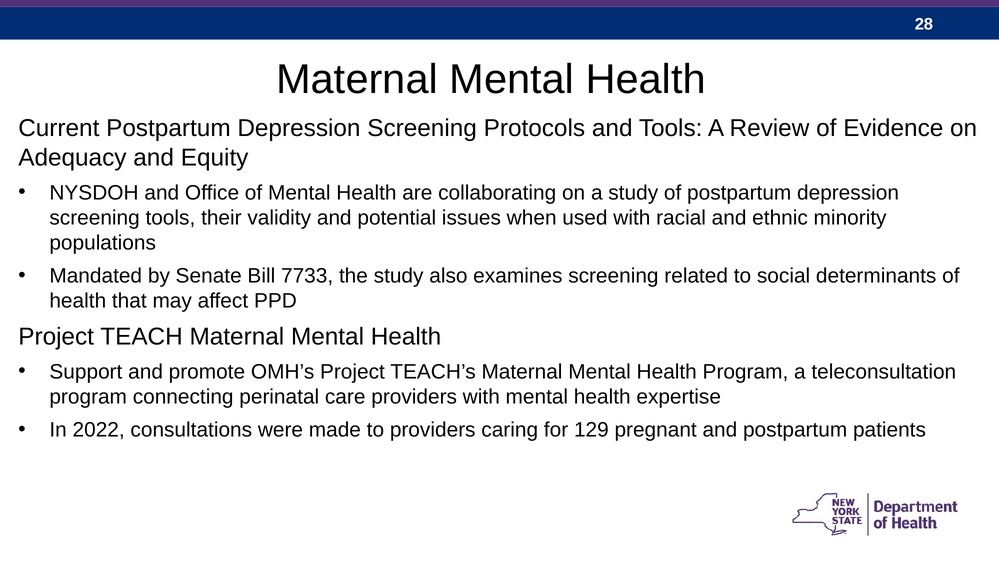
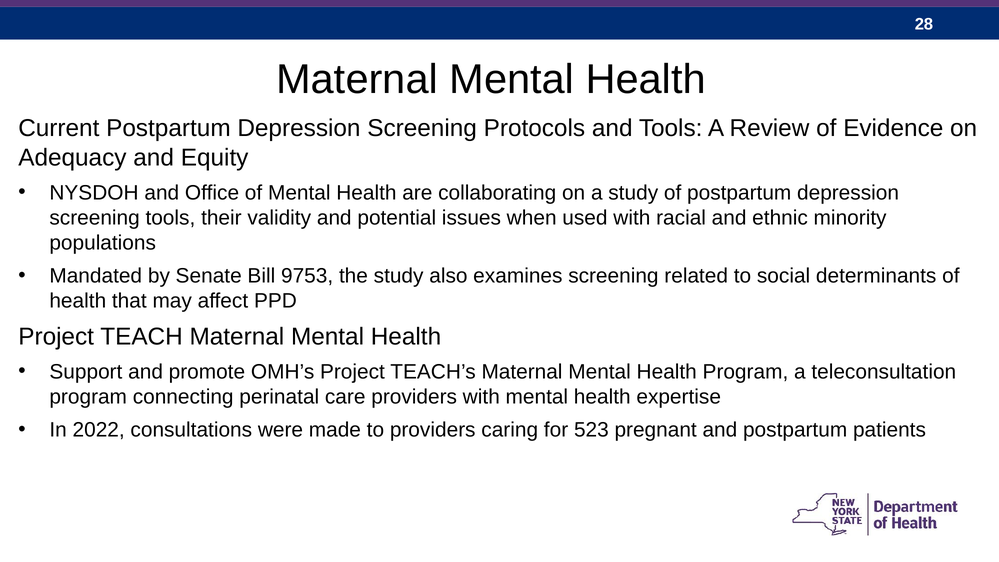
7733: 7733 -> 9753
129: 129 -> 523
